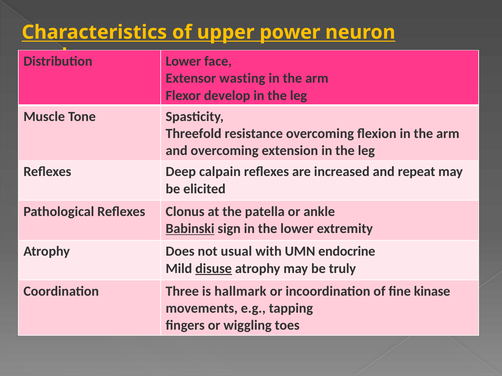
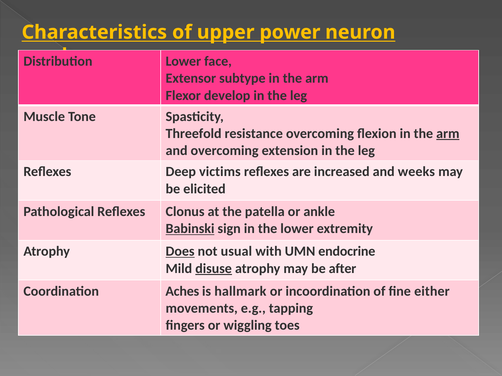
wasting: wasting -> subtype
arm at (448, 134) underline: none -> present
calpain: calpain -> victims
repeat: repeat -> weeks
Does underline: none -> present
truly: truly -> after
Three: Three -> Aches
kinase: kinase -> either
